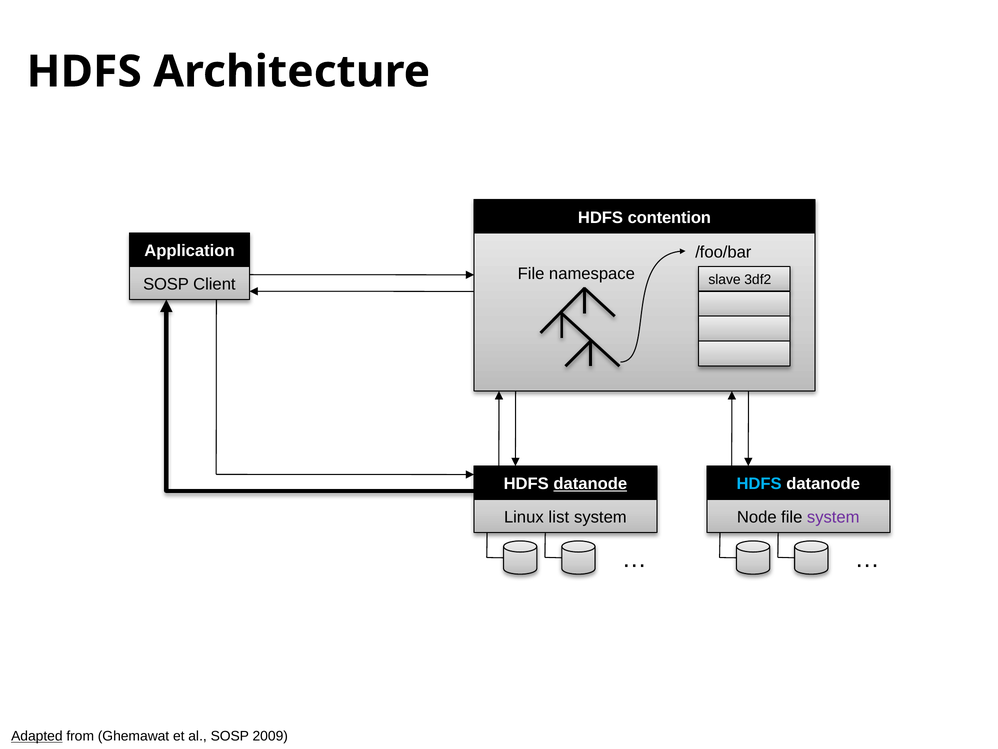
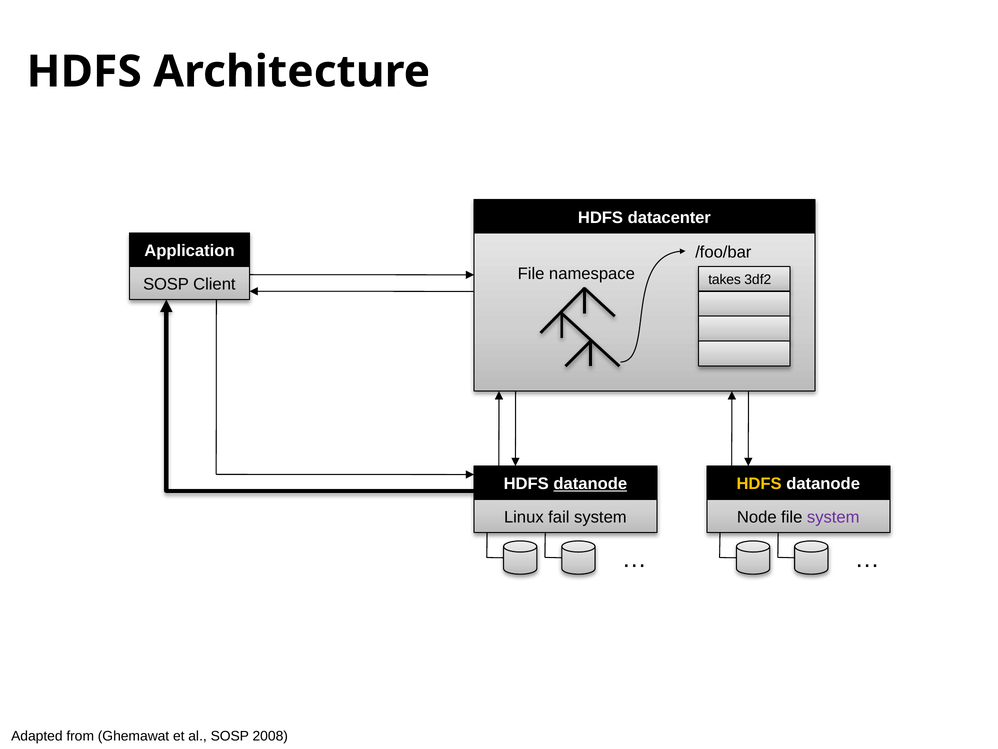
contention: contention -> datacenter
slave: slave -> takes
HDFS at (759, 483) colour: light blue -> yellow
list: list -> fail
Adapted underline: present -> none
2009: 2009 -> 2008
